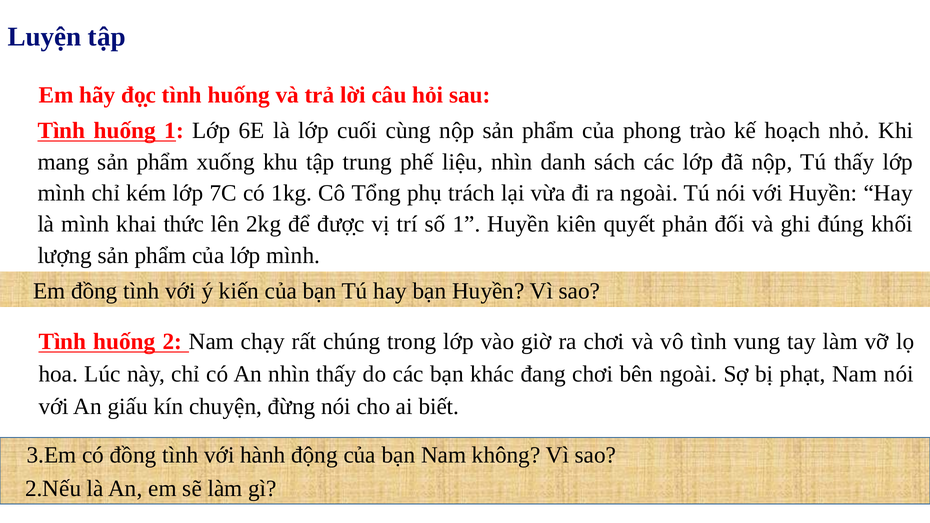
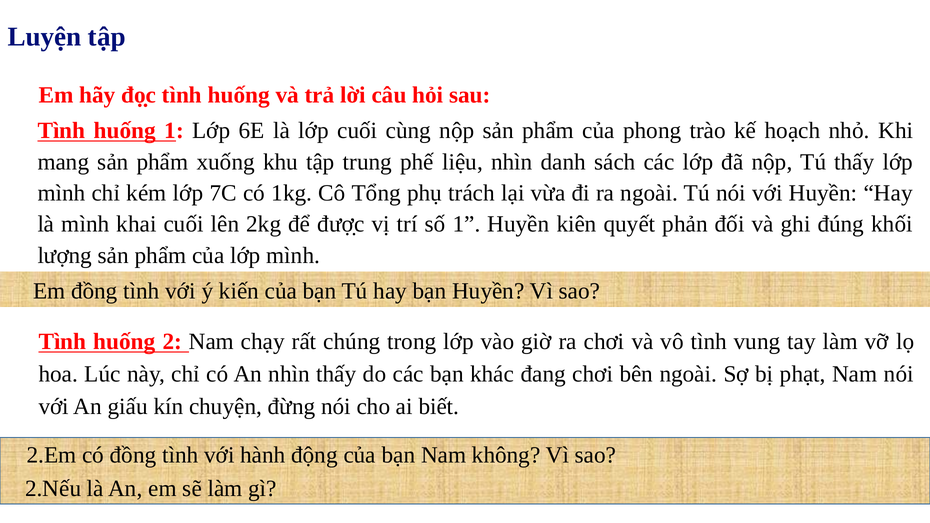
khai thức: thức -> cuối
3.Em: 3.Em -> 2.Em
